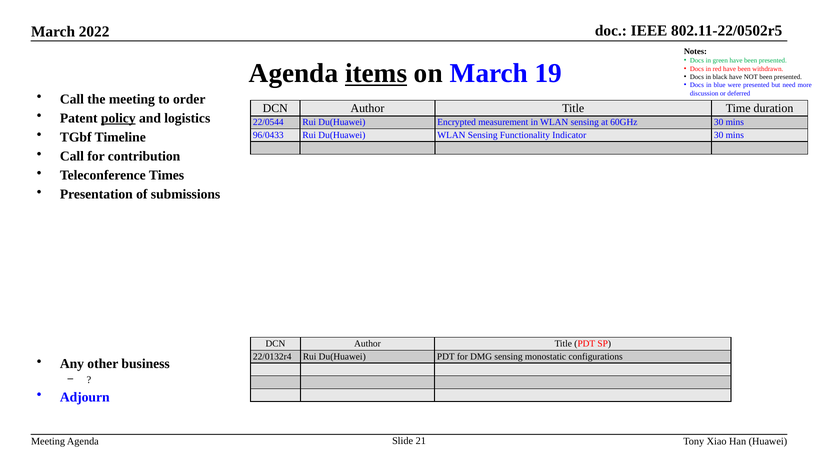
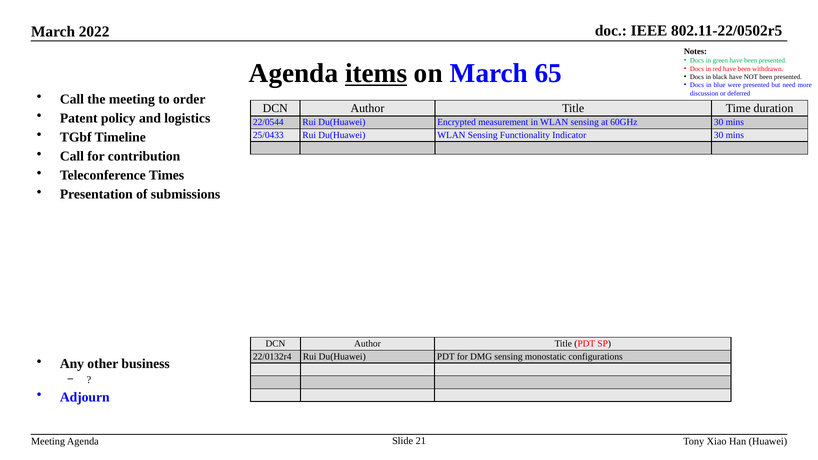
19: 19 -> 65
policy underline: present -> none
96/0433: 96/0433 -> 25/0433
